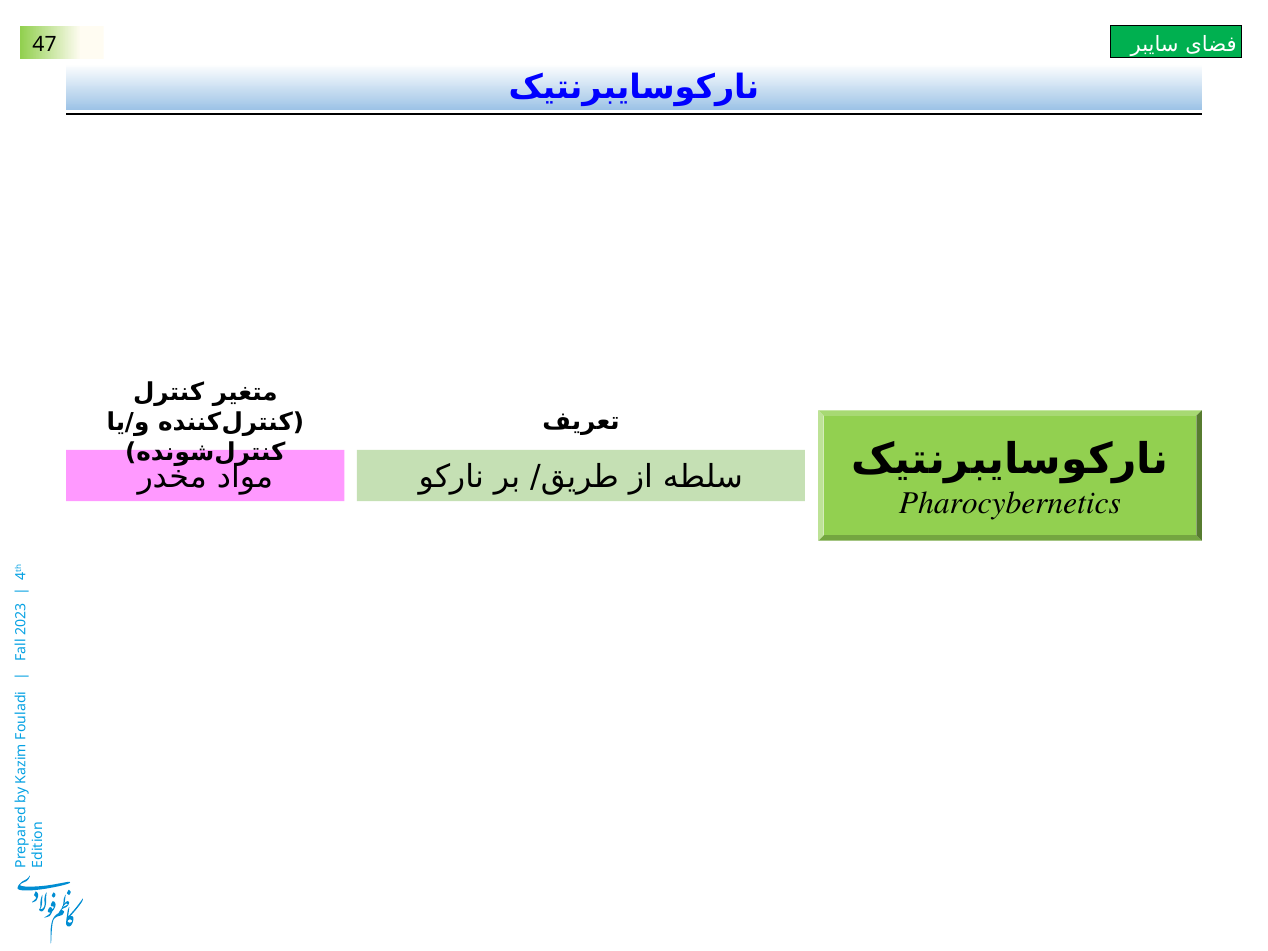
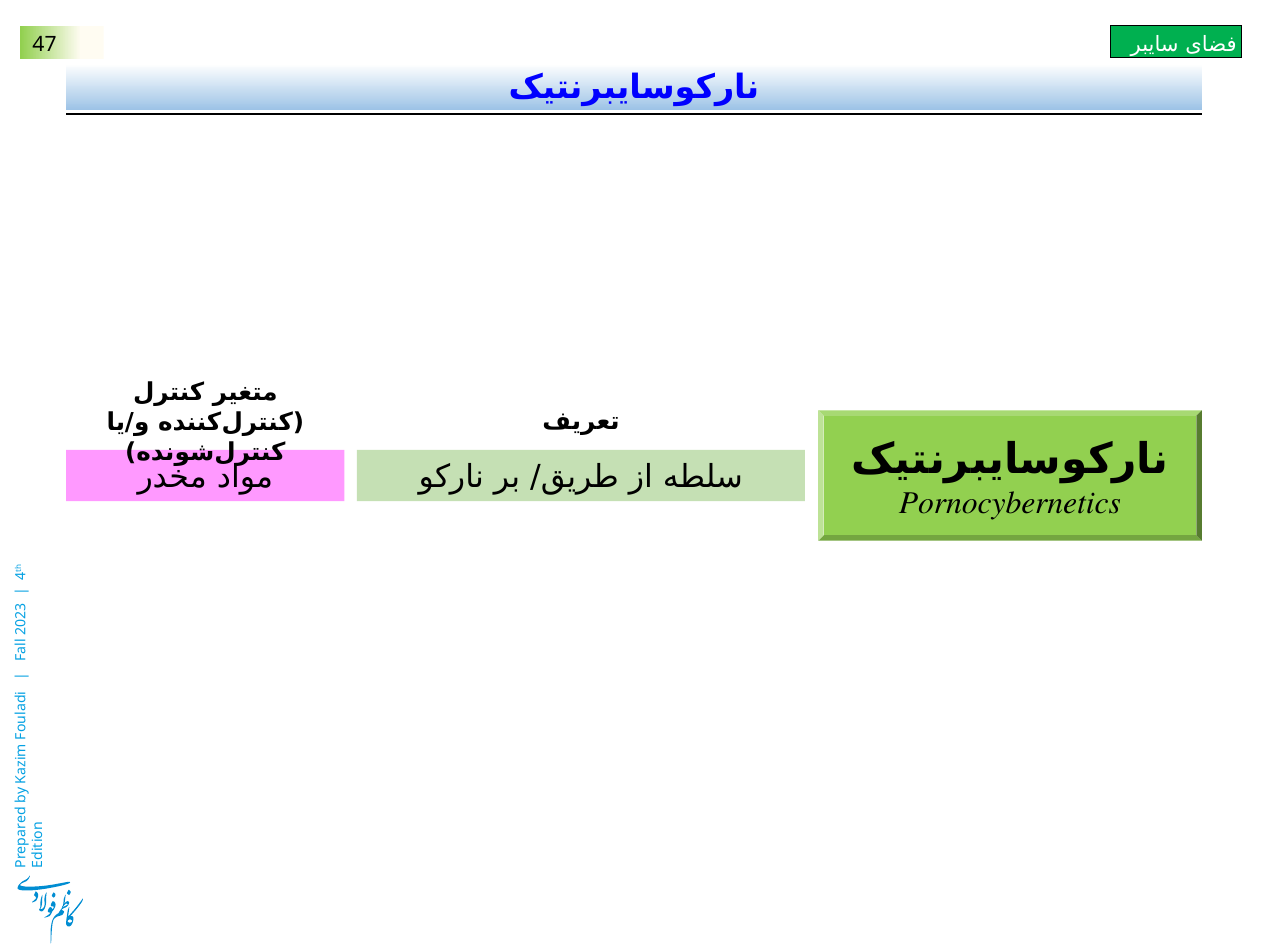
Pharocybernetics: Pharocybernetics -> Pornocybernetics
